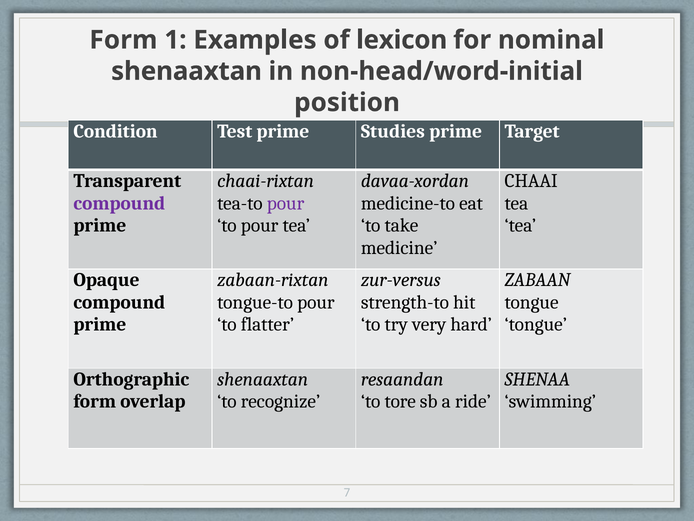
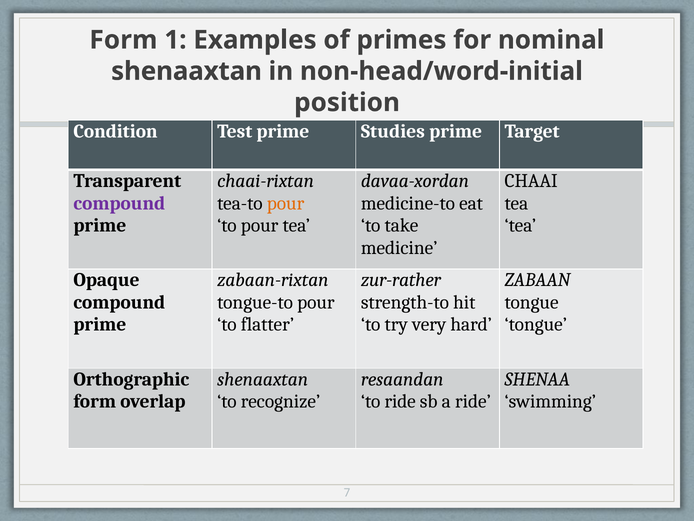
lexicon: lexicon -> primes
pour at (286, 203) colour: purple -> orange
zur-versus: zur-versus -> zur-rather
to tore: tore -> ride
